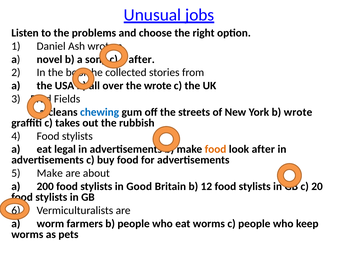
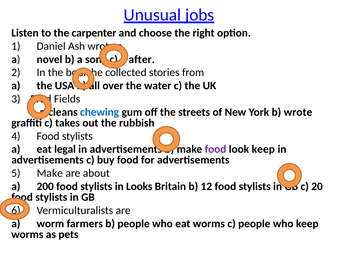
problems: problems -> carpenter
the wrote: wrote -> water
food at (216, 150) colour: orange -> purple
look after: after -> keep
Good: Good -> Looks
